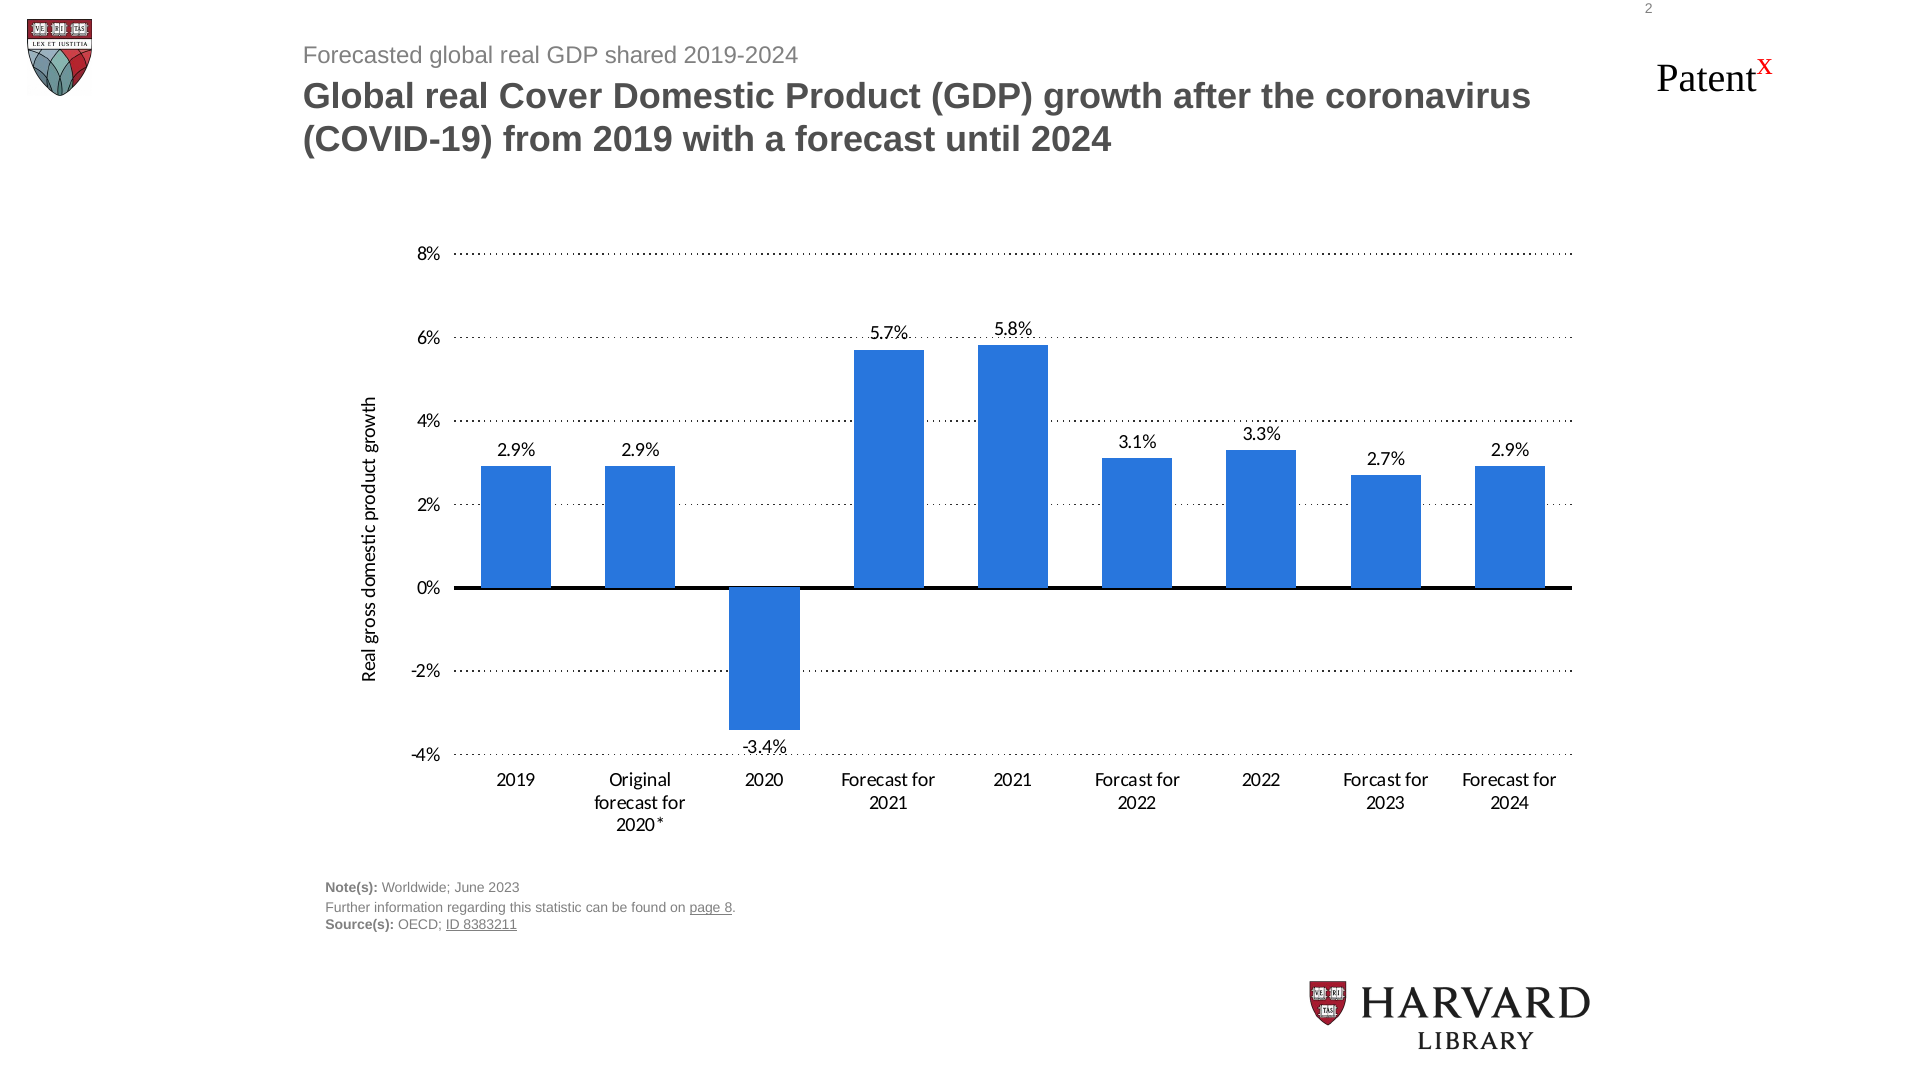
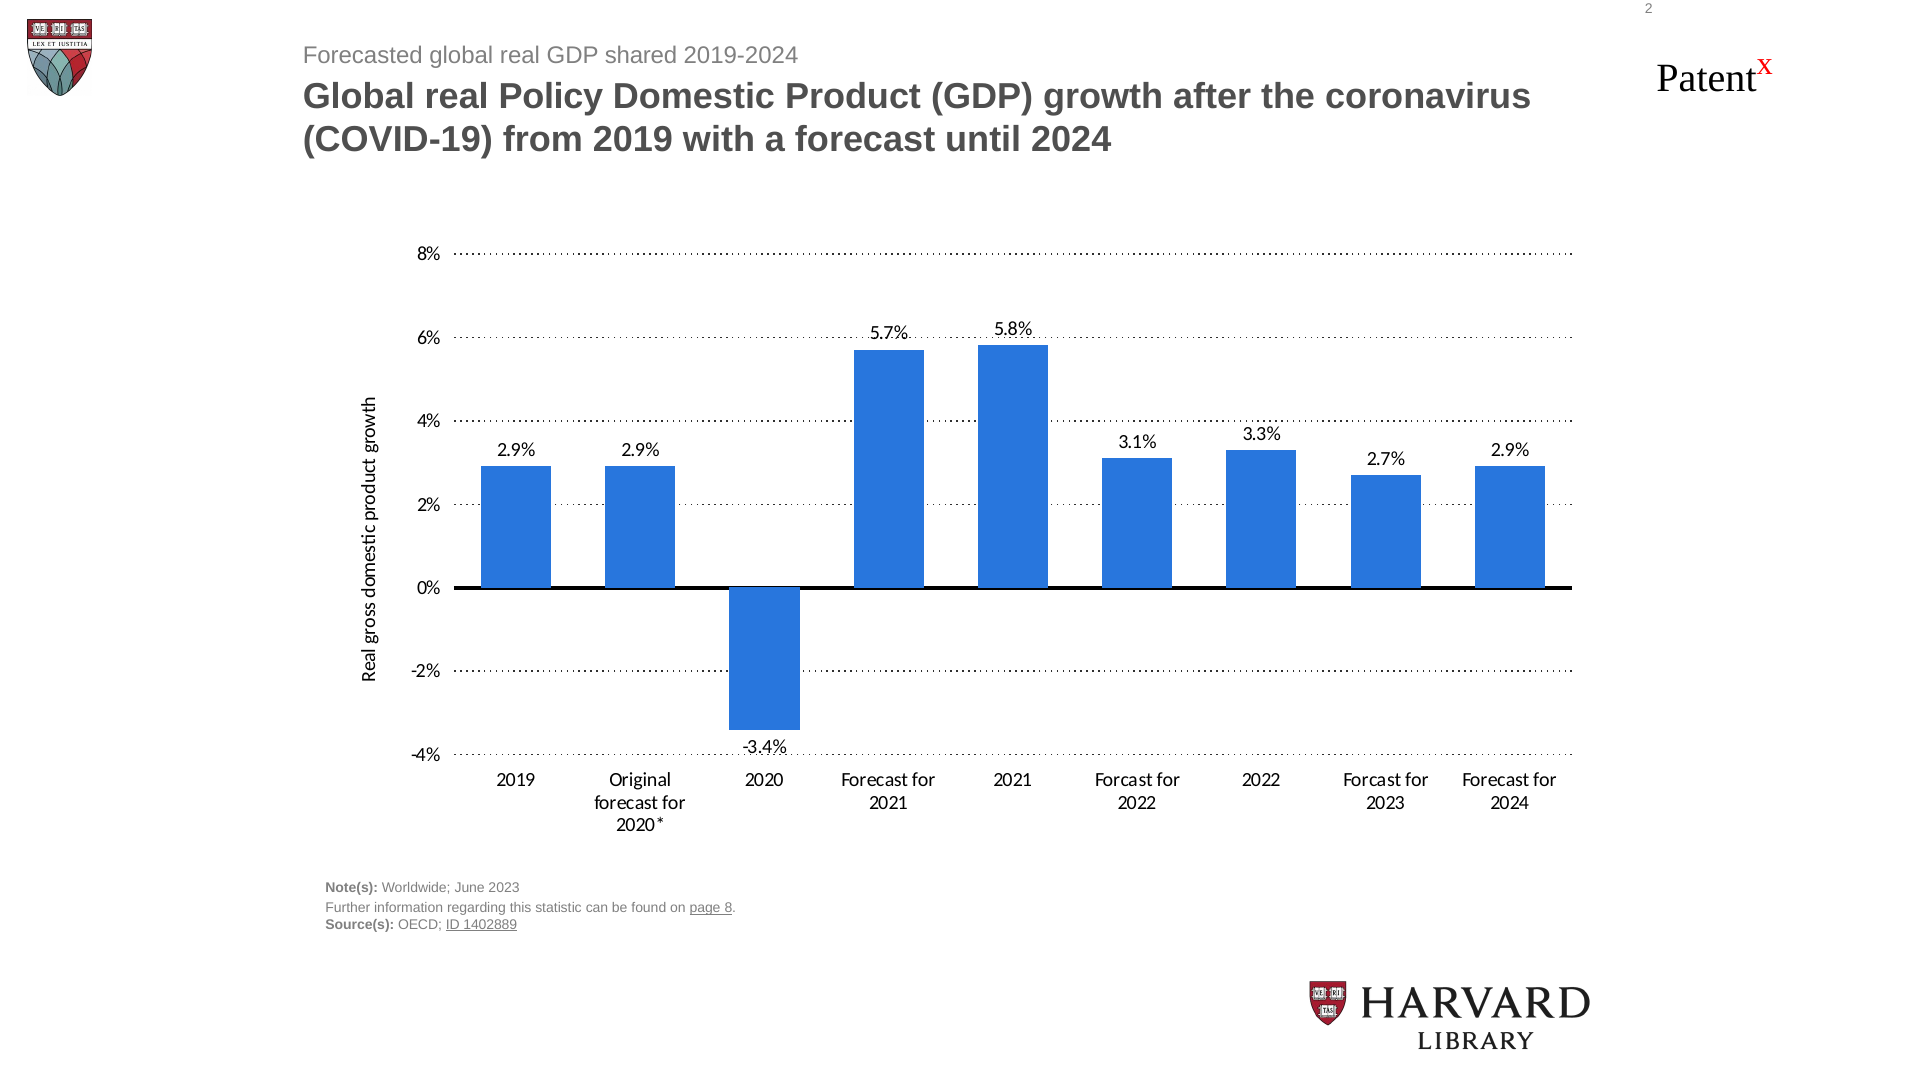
Cover: Cover -> Policy
8383211: 8383211 -> 1402889
